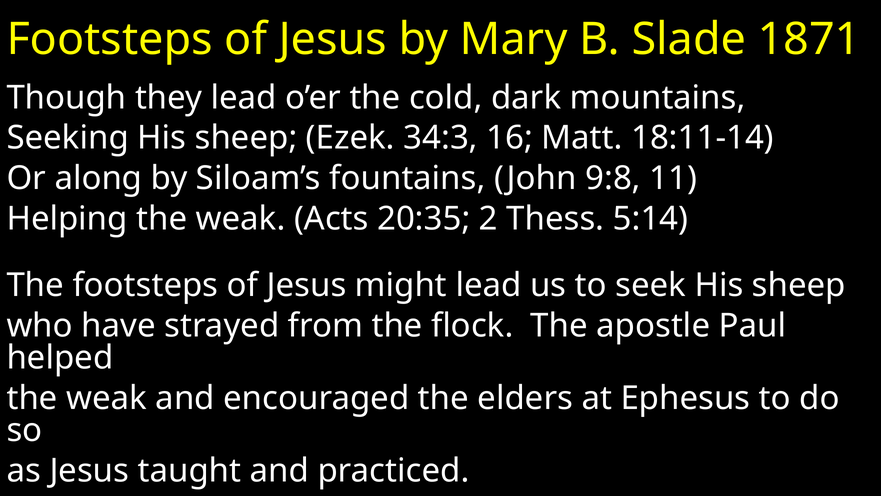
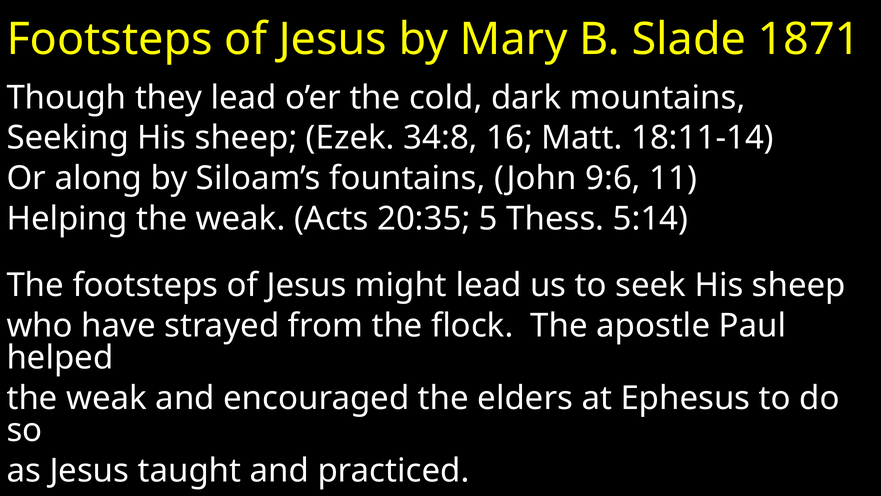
34:3: 34:3 -> 34:8
9:8: 9:8 -> 9:6
2: 2 -> 5
